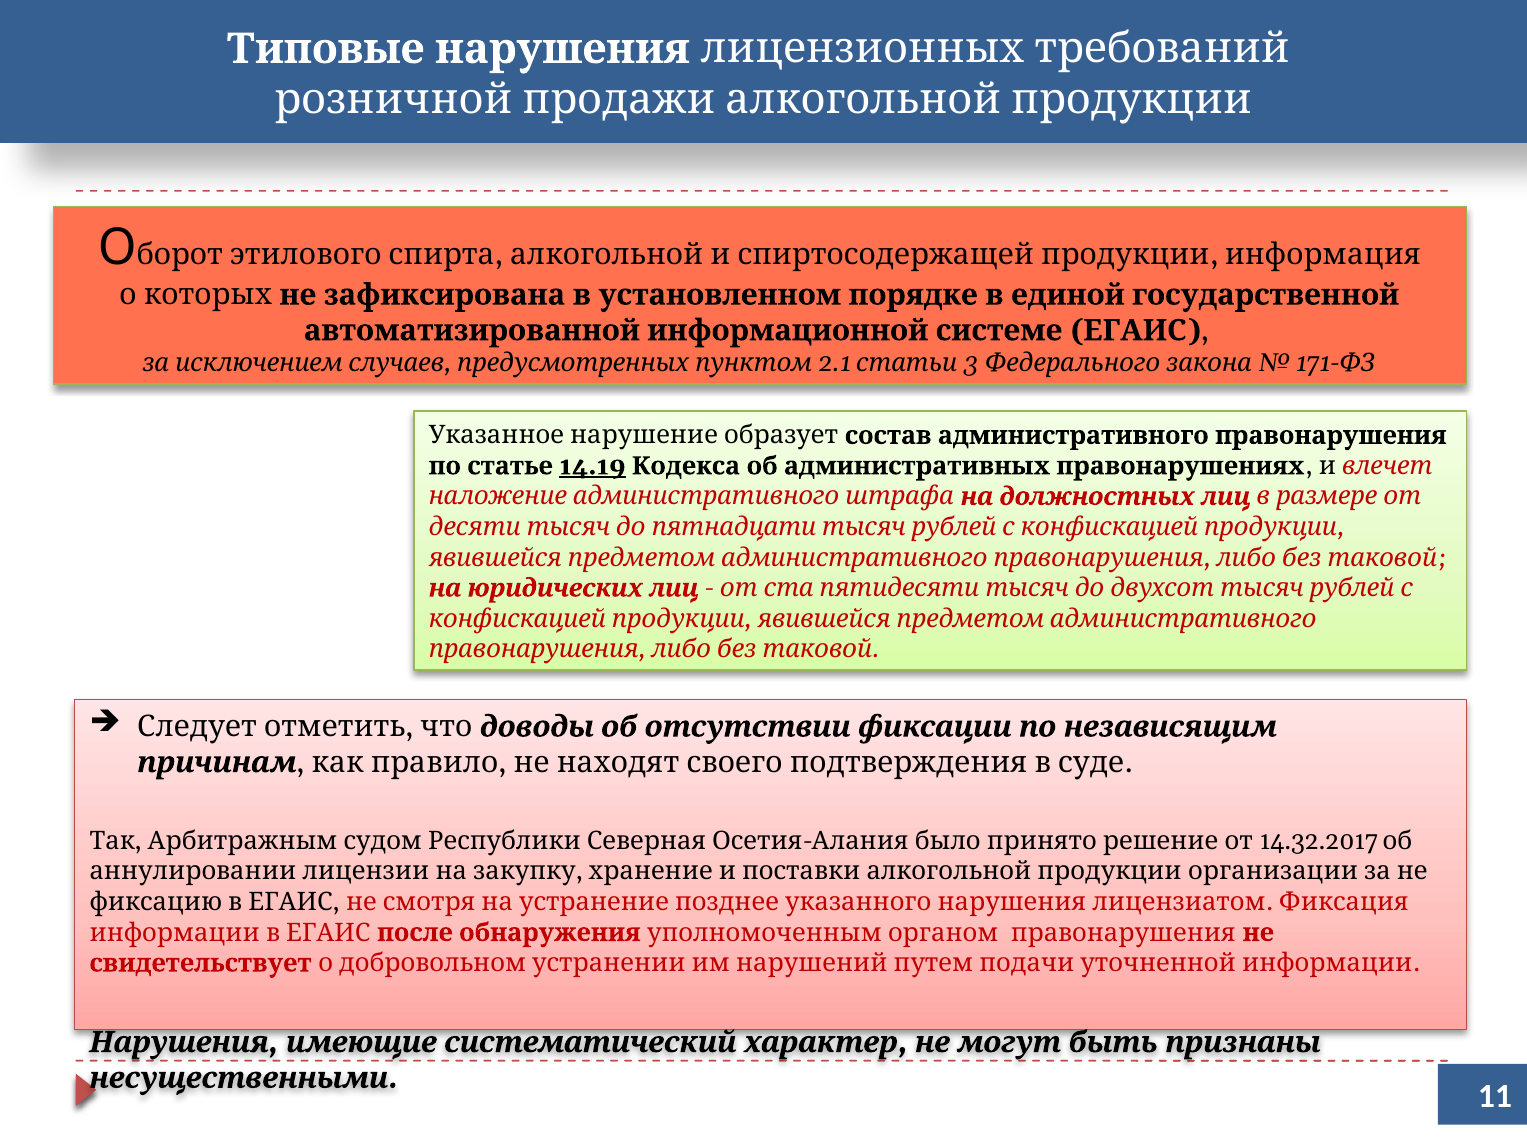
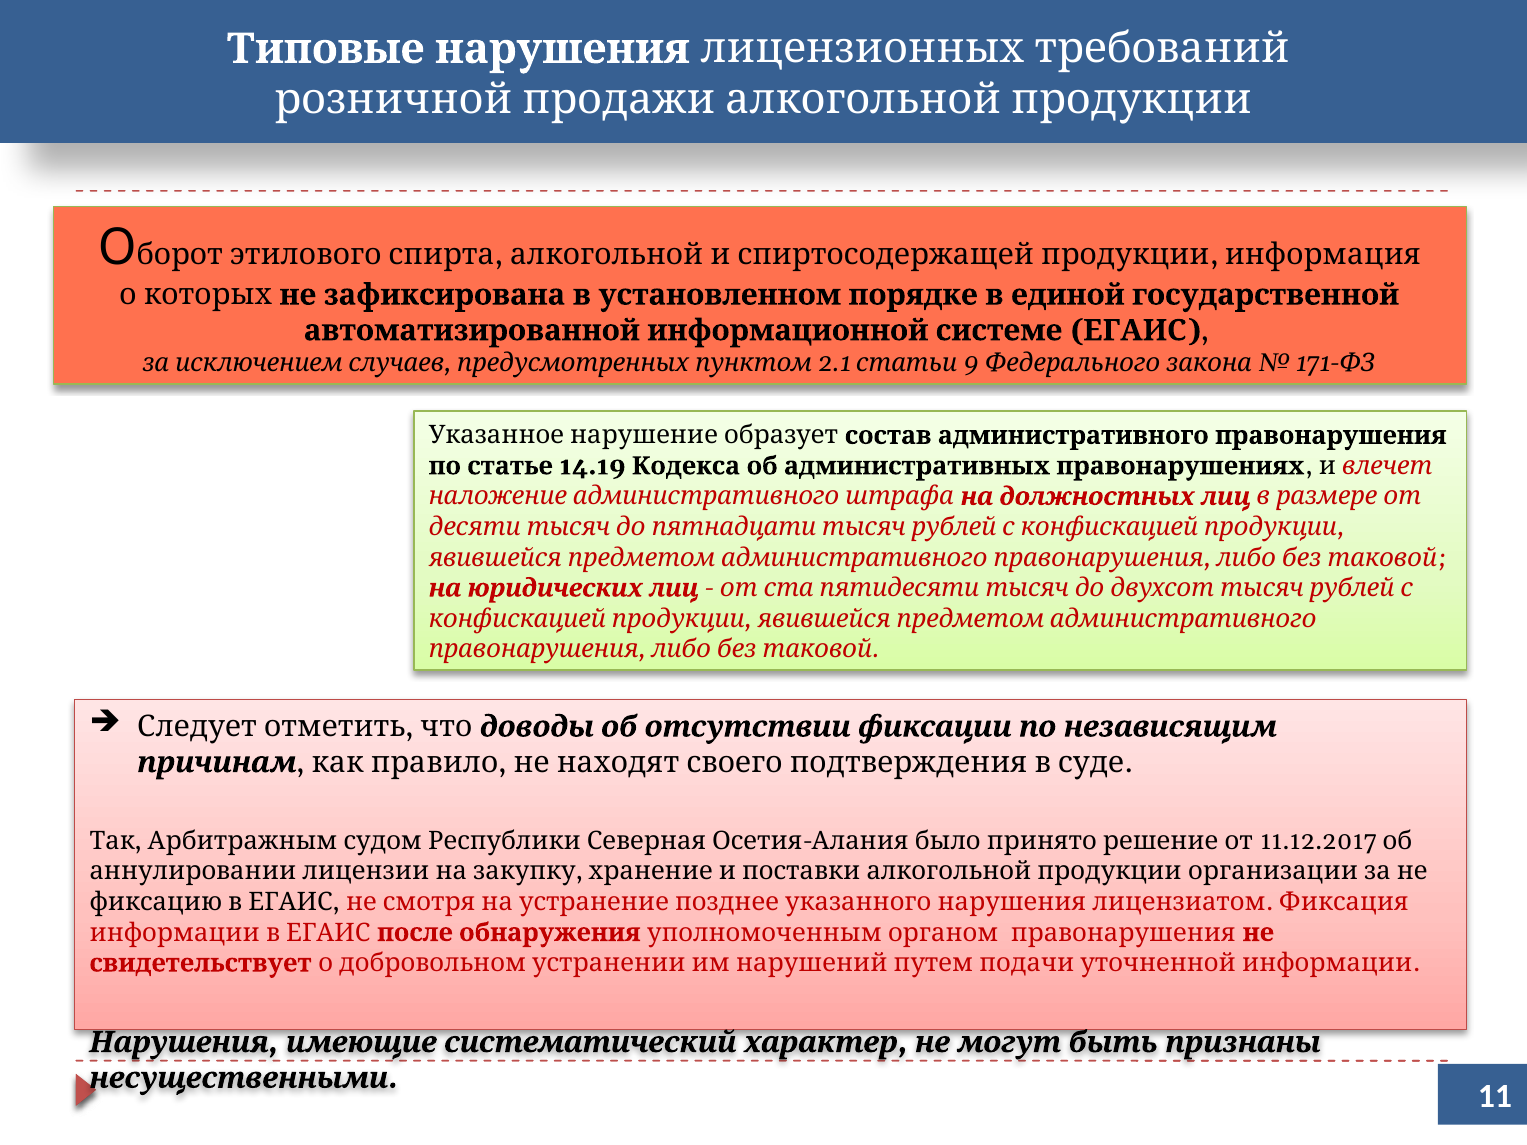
3: 3 -> 9
14.19 underline: present -> none
14.32.2017: 14.32.2017 -> 11.12.2017
